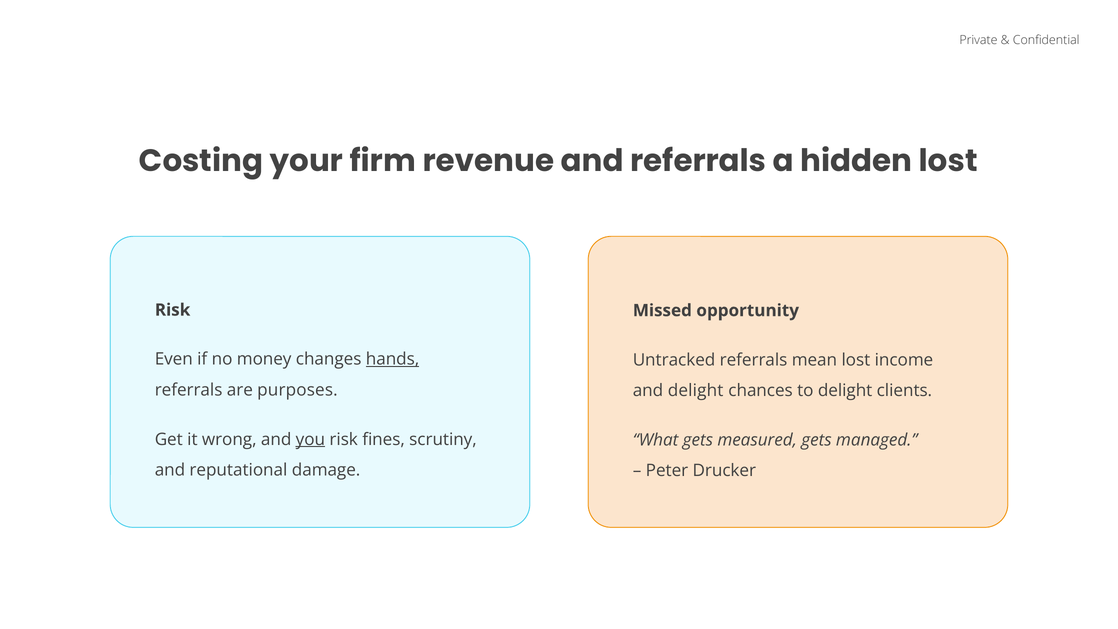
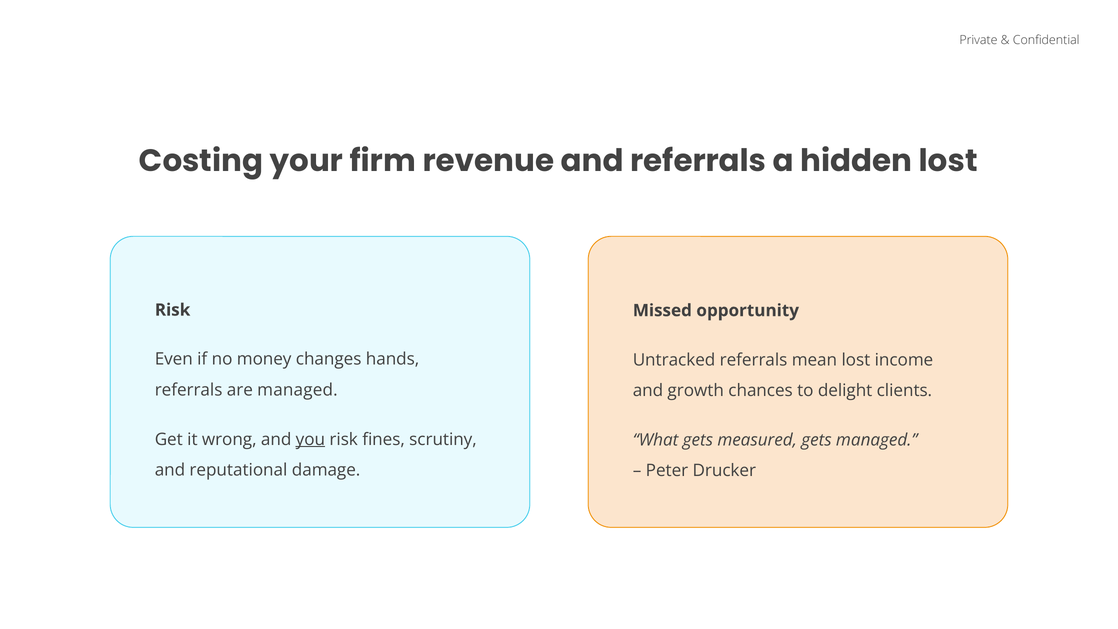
hands underline: present -> none
are purposes: purposes -> managed
and delight: delight -> growth
